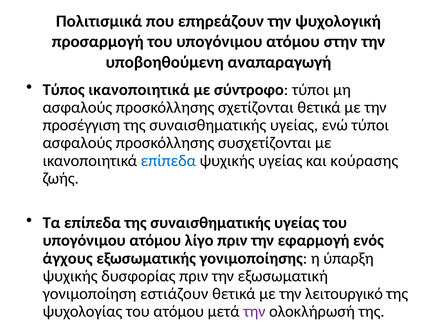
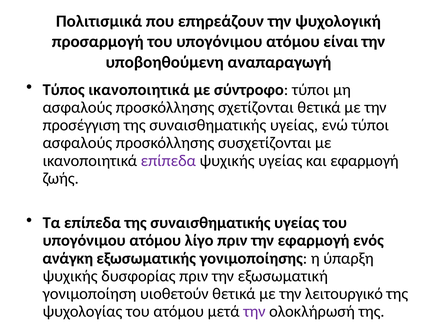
στην: στην -> είναι
επίπεδα at (168, 161) colour: blue -> purple
και κούρασης: κούρασης -> εφαρμογή
άγχους: άγχους -> ανάγκη
εστιάζουν: εστιάζουν -> υιοθετούν
